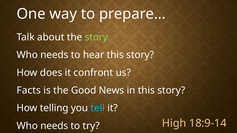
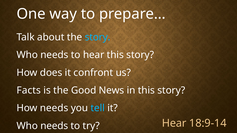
story at (98, 37) colour: light green -> light blue
How telling: telling -> needs
High at (174, 123): High -> Hear
